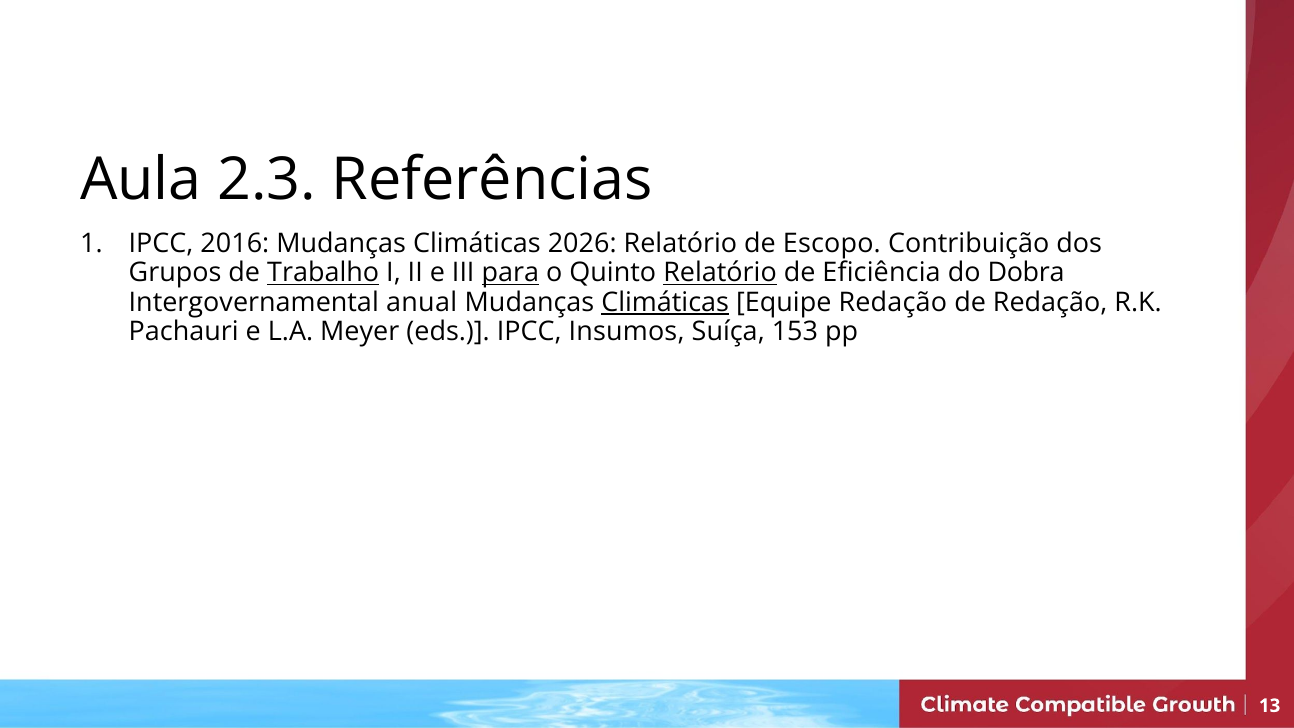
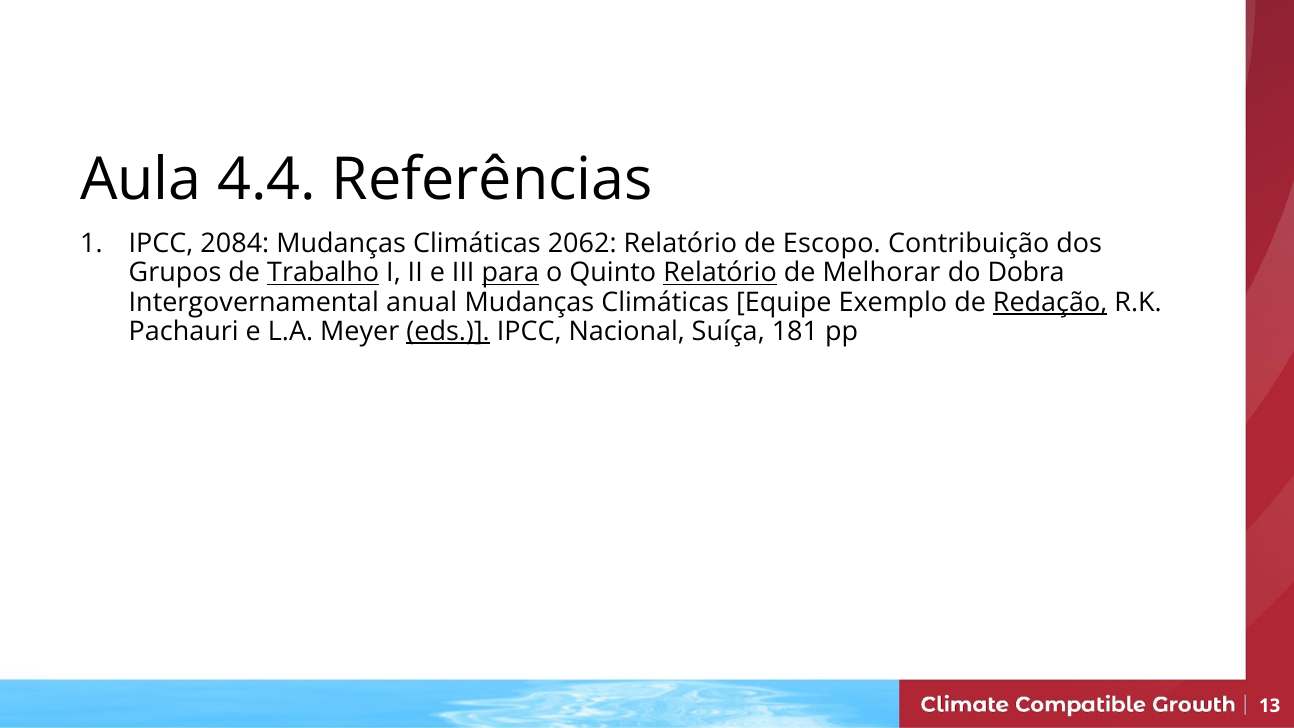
2.3: 2.3 -> 4.4
2016: 2016 -> 2084
2026: 2026 -> 2062
Eficiência: Eficiência -> Melhorar
Climáticas at (665, 302) underline: present -> none
Equipe Redação: Redação -> Exemplo
Redação at (1050, 302) underline: none -> present
eds underline: none -> present
Insumos: Insumos -> Nacional
153: 153 -> 181
